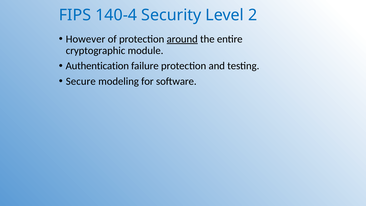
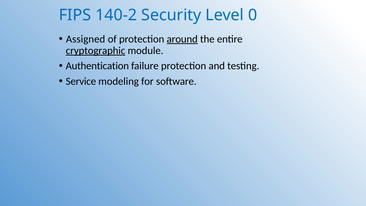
140-4: 140-4 -> 140-2
2: 2 -> 0
However: However -> Assigned
cryptographic underline: none -> present
Secure: Secure -> Service
